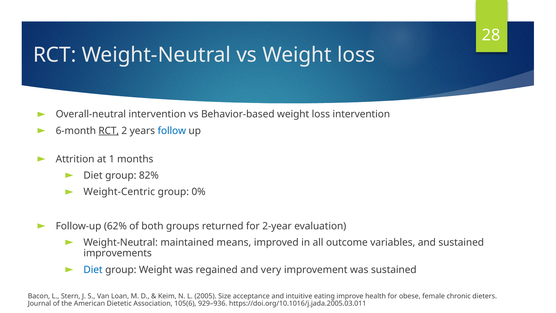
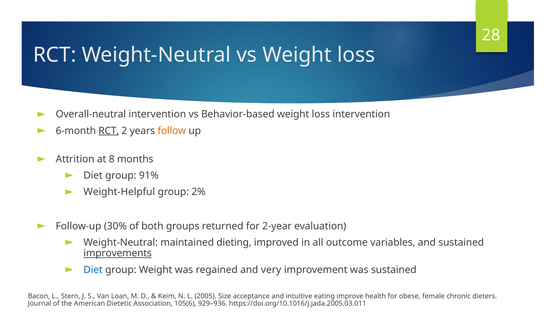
follow colour: blue -> orange
1: 1 -> 8
82%: 82% -> 91%
Weight-Centric: Weight-Centric -> Weight-Helpful
0%: 0% -> 2%
62%: 62% -> 30%
means: means -> dieting
improvements underline: none -> present
